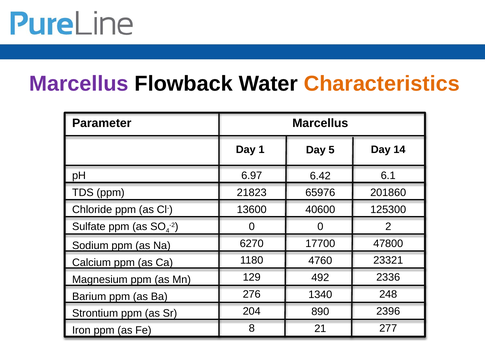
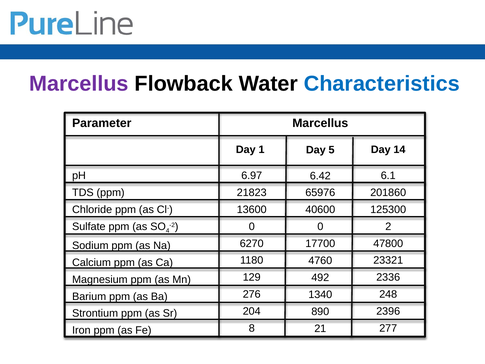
Characteristics colour: orange -> blue
